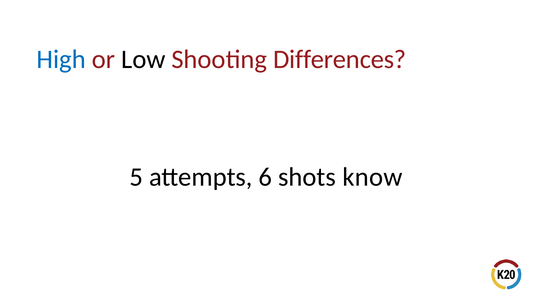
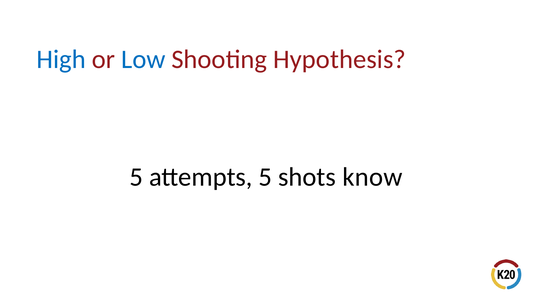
Low colour: black -> blue
Differences: Differences -> Hypothesis
attempts 6: 6 -> 5
